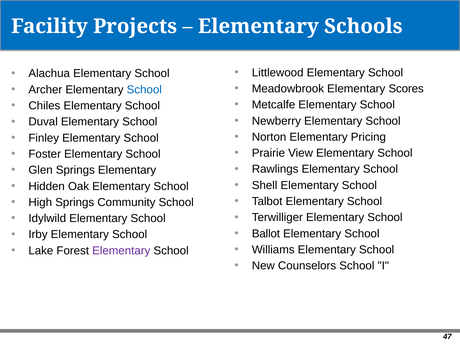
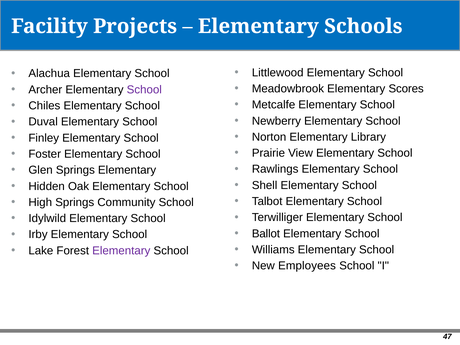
School at (144, 90) colour: blue -> purple
Pricing: Pricing -> Library
Counselors: Counselors -> Employees
